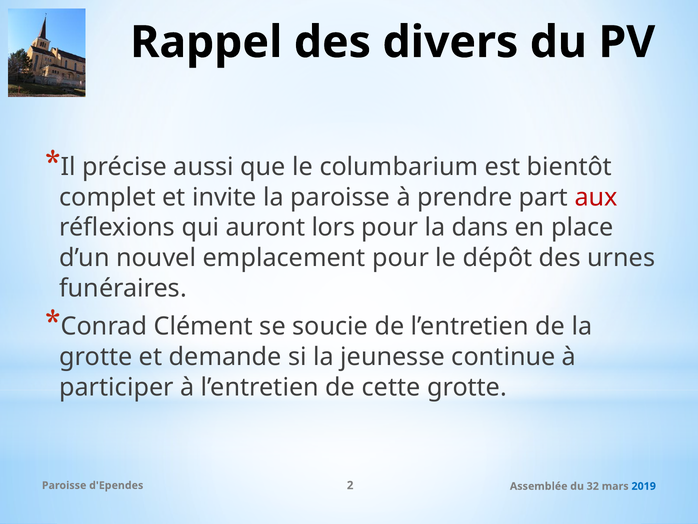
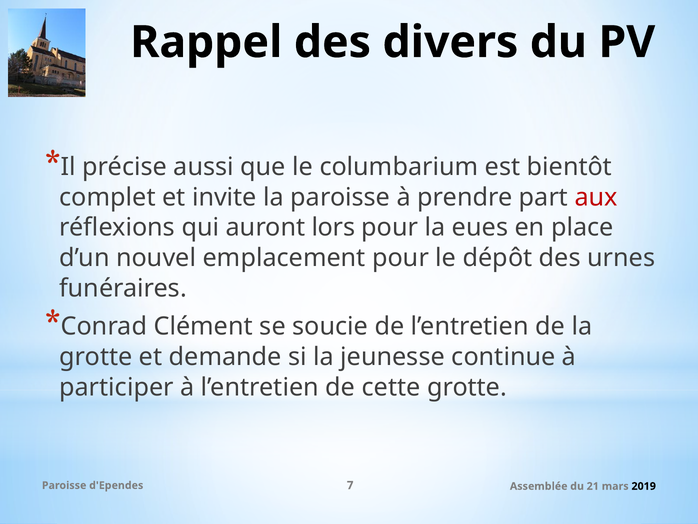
dans: dans -> eues
2: 2 -> 7
32: 32 -> 21
2019 colour: blue -> black
